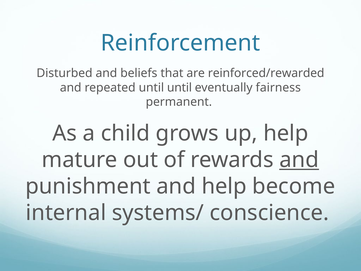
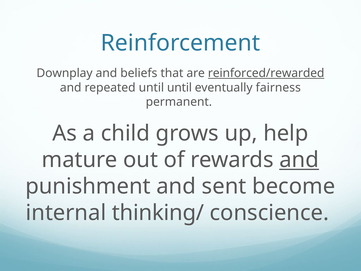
Disturbed: Disturbed -> Downplay
reinforced/rewarded underline: none -> present
and help: help -> sent
systems/: systems/ -> thinking/
